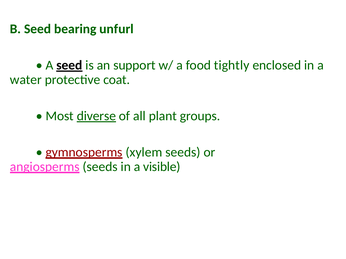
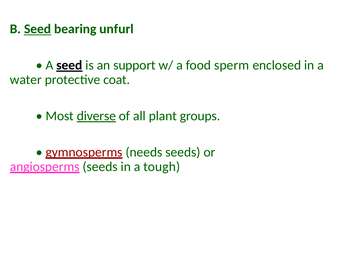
Seed at (38, 29) underline: none -> present
tightly: tightly -> sperm
xylem: xylem -> needs
visible: visible -> tough
